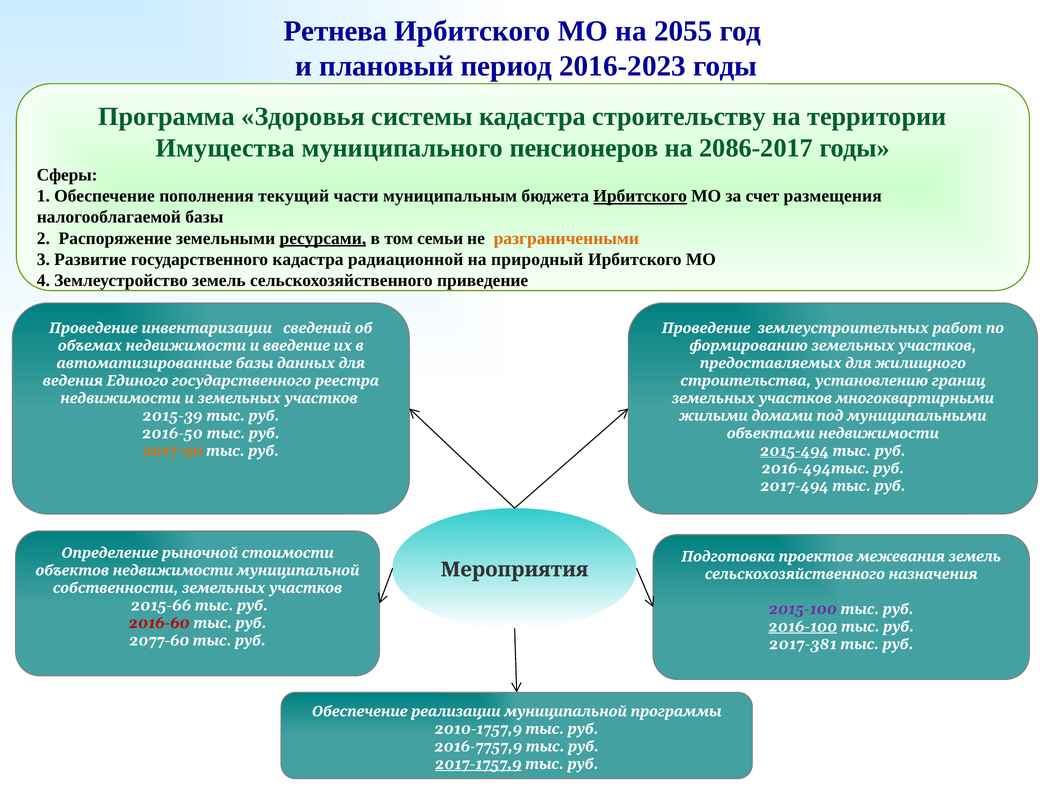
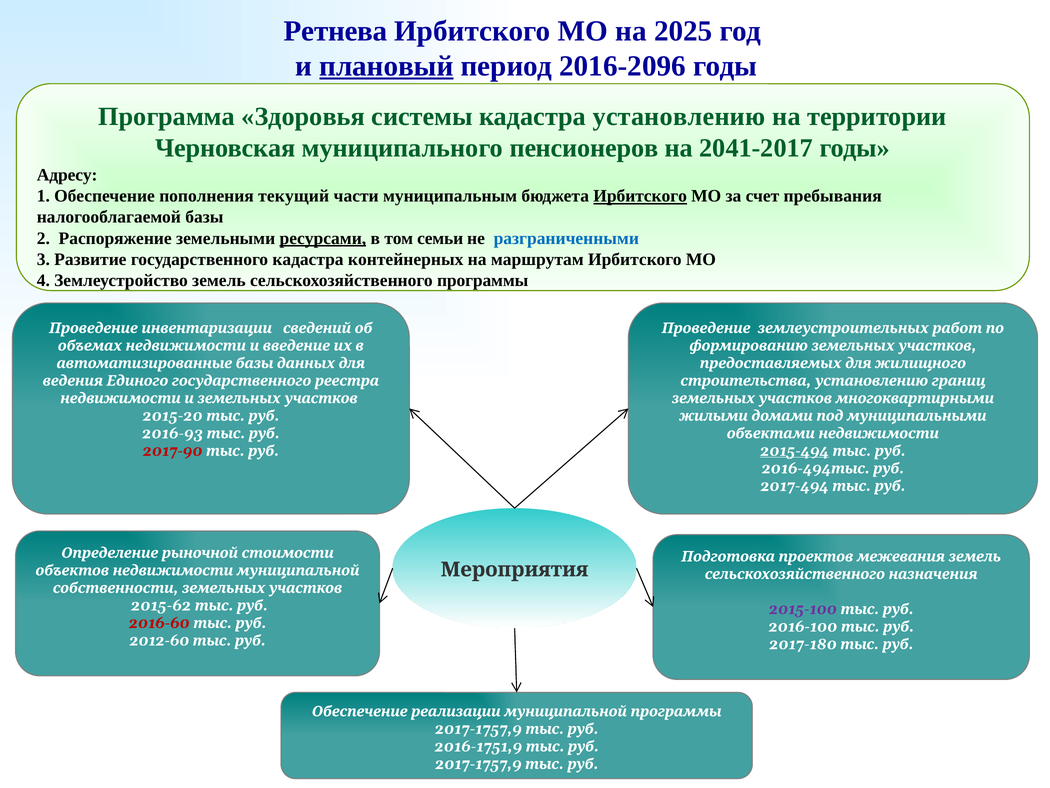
2055: 2055 -> 2025
плановый underline: none -> present
2016-2023: 2016-2023 -> 2016-2096
кадастра строительству: строительству -> установлению
Имущества: Имущества -> Черновская
2086-2017: 2086-2017 -> 2041-2017
Сферы: Сферы -> Адресу
размещения: размещения -> пребывания
разграниченными colour: orange -> blue
радиационной: радиационной -> контейнерных
природный: природный -> маршрутам
сельскохозяйственного приведение: приведение -> программы
2015-39: 2015-39 -> 2015-20
2016-50: 2016-50 -> 2016-93
2017-90 colour: orange -> red
2015-66: 2015-66 -> 2015-62
2016-100 underline: present -> none
2077-60: 2077-60 -> 2012-60
2017-381: 2017-381 -> 2017-180
2010-1757,9 at (478, 729): 2010-1757,9 -> 2017-1757,9
2016-7757,9: 2016-7757,9 -> 2016-1751,9
2017-1757,9 at (478, 764) underline: present -> none
